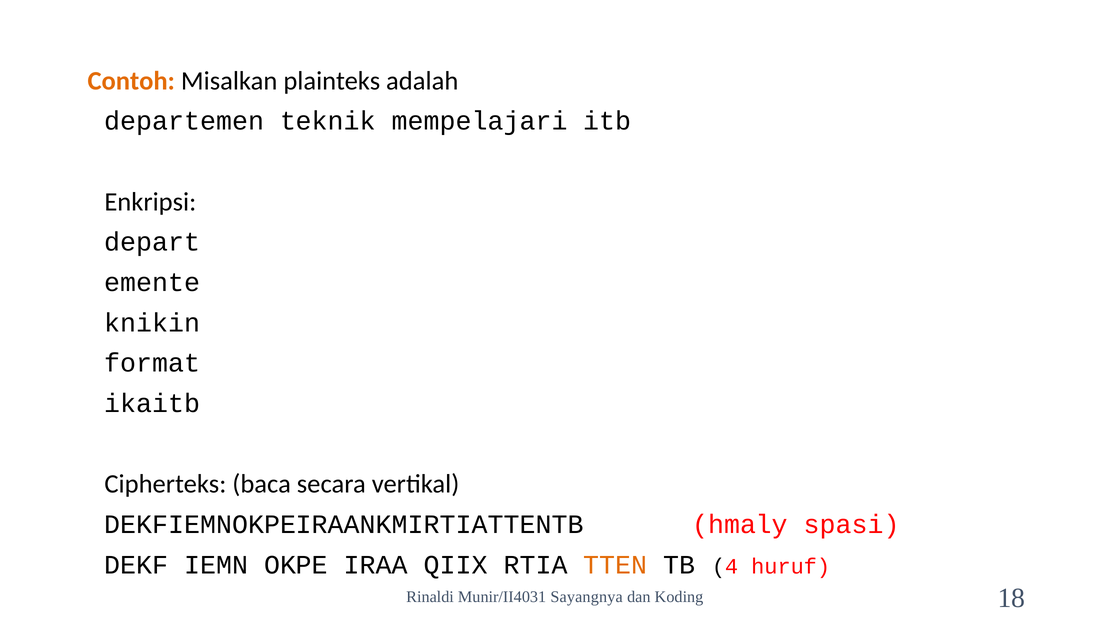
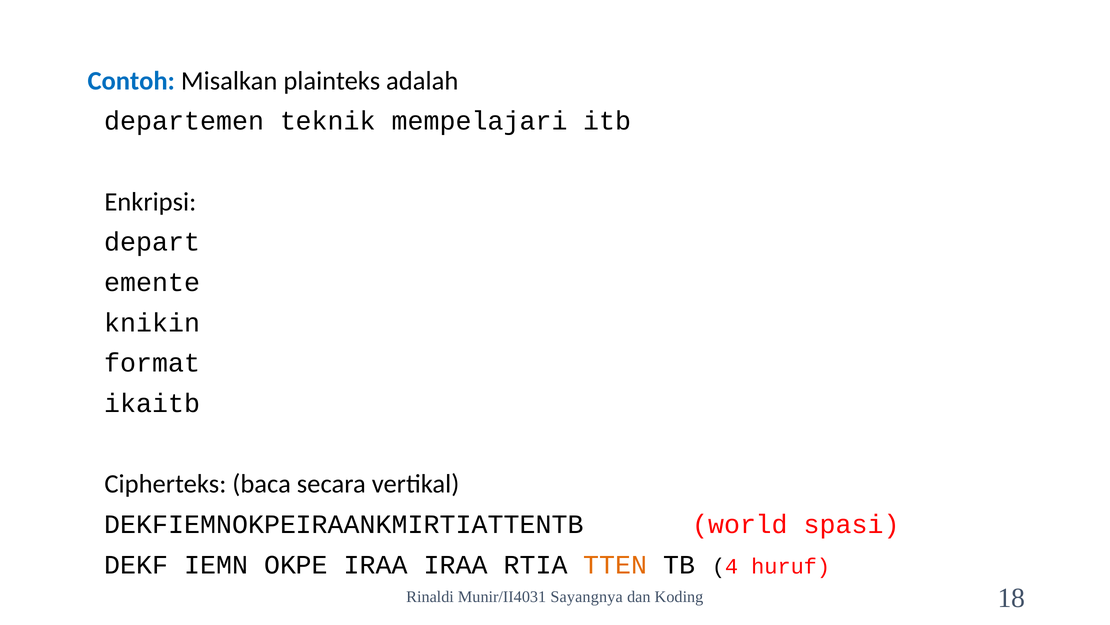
Contoh colour: orange -> blue
hmaly: hmaly -> world
IRAA QIIX: QIIX -> IRAA
